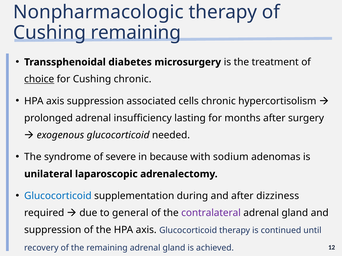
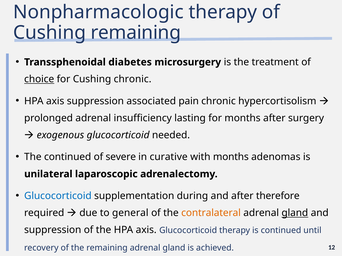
cells: cells -> pain
The syndrome: syndrome -> continued
because: because -> curative
with sodium: sodium -> months
dizziness: dizziness -> therefore
contralateral colour: purple -> orange
gland at (295, 213) underline: none -> present
